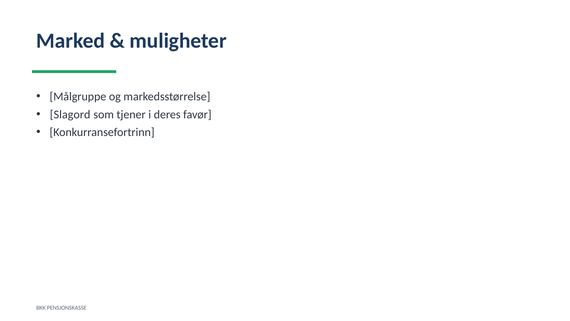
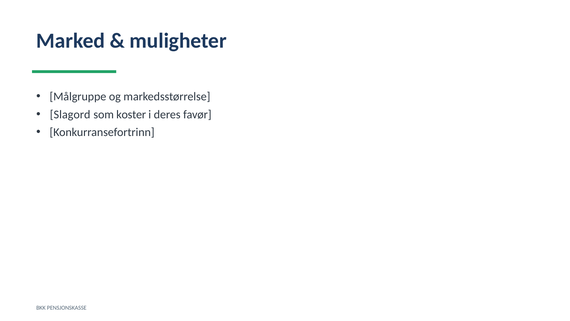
tjener: tjener -> koster
